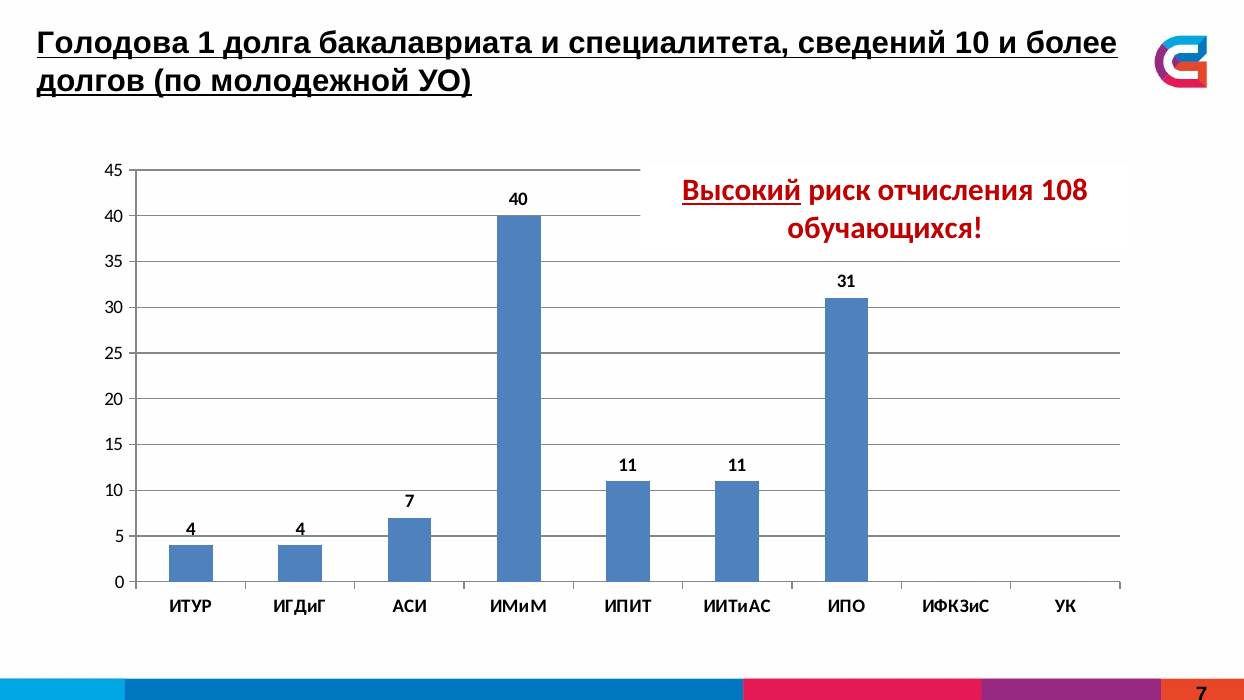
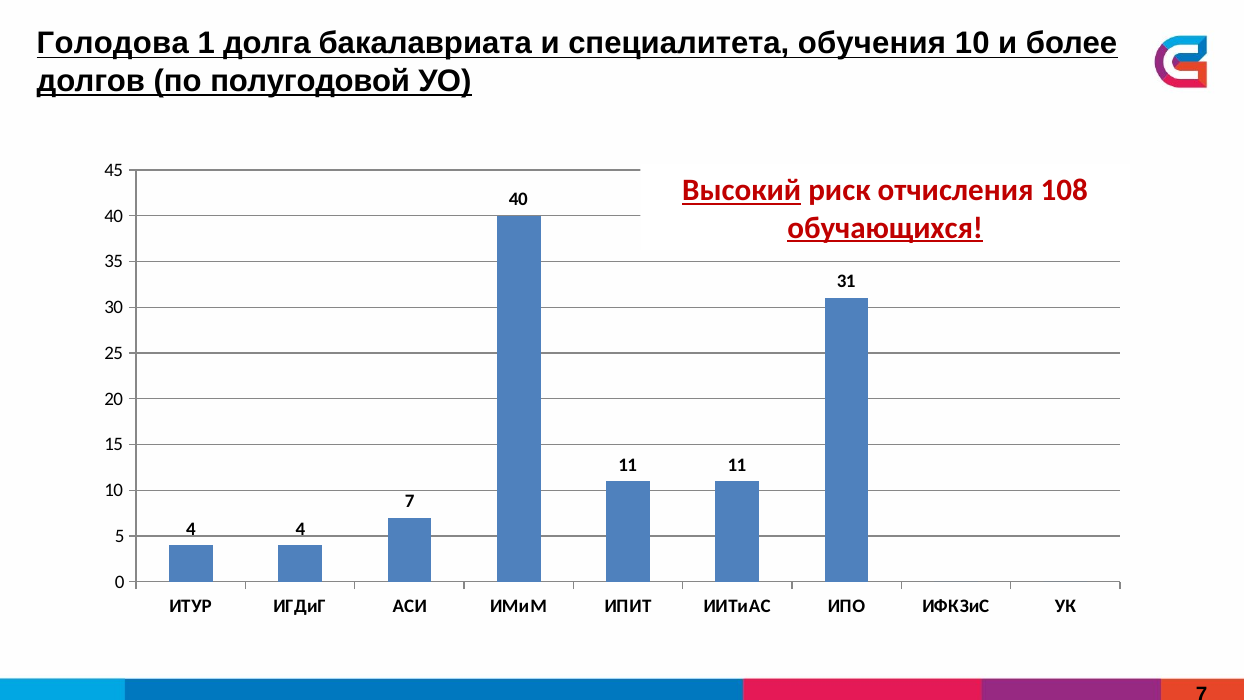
сведений: сведений -> обучения
молодежной: молодежной -> полугодовой
обучающихся underline: none -> present
